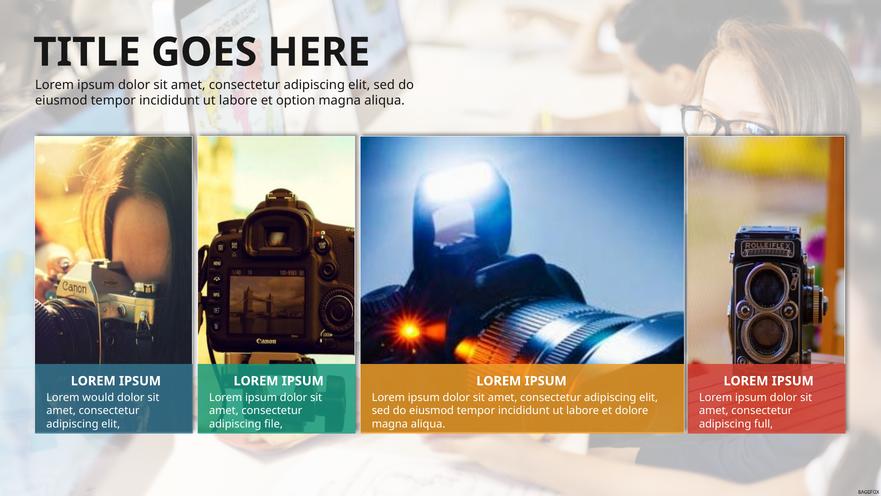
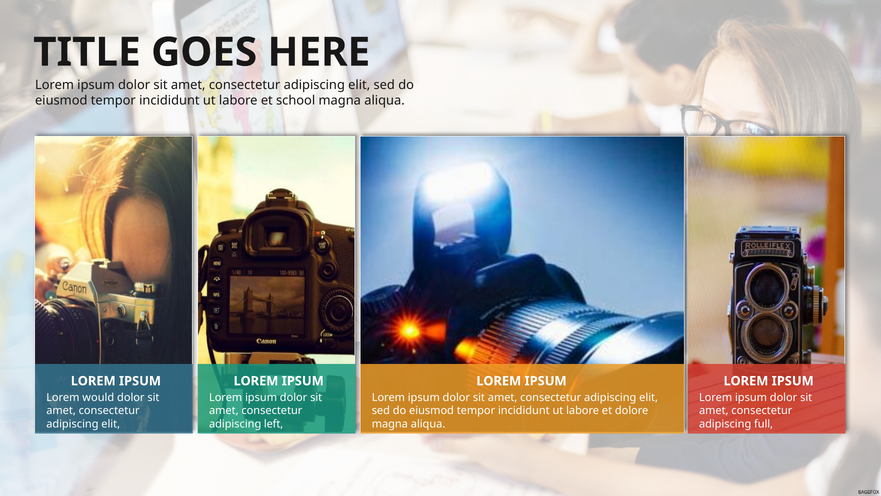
option: option -> school
file: file -> left
